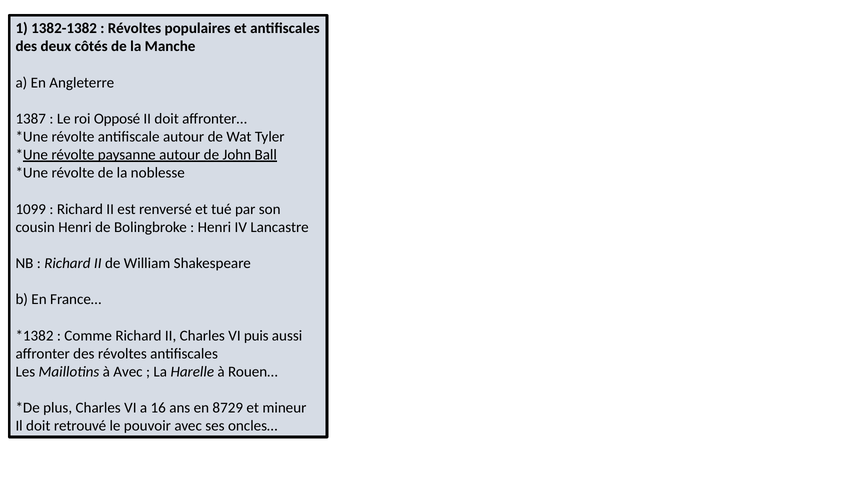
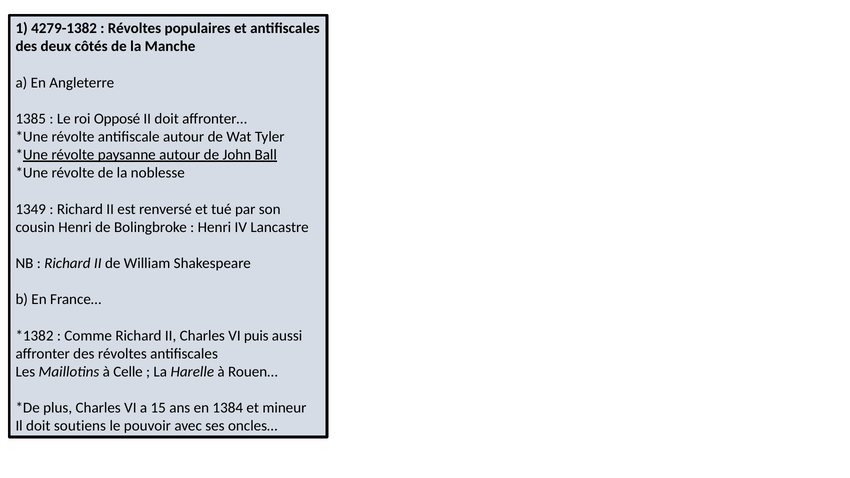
1382-1382: 1382-1382 -> 4279-1382
1387: 1387 -> 1385
1099: 1099 -> 1349
à Avec: Avec -> Celle
16: 16 -> 15
8729: 8729 -> 1384
retrouvé: retrouvé -> soutiens
